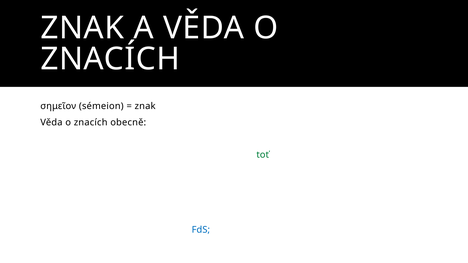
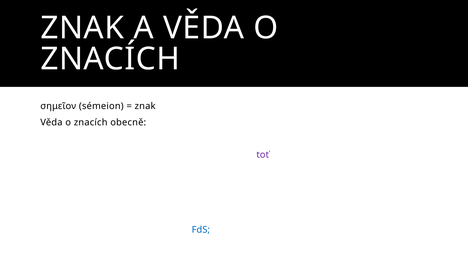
toť colour: green -> purple
